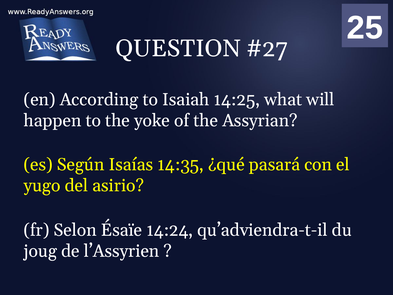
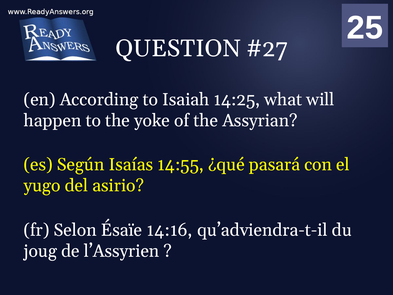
14:35: 14:35 -> 14:55
14:24: 14:24 -> 14:16
